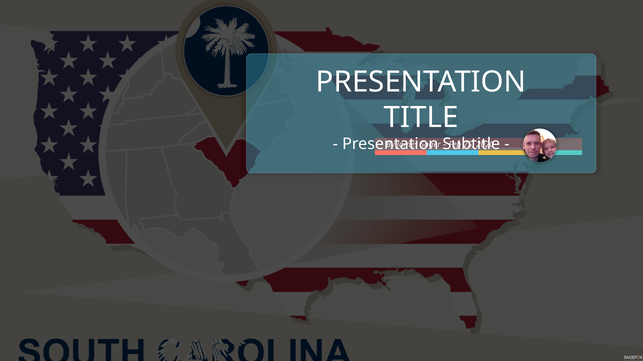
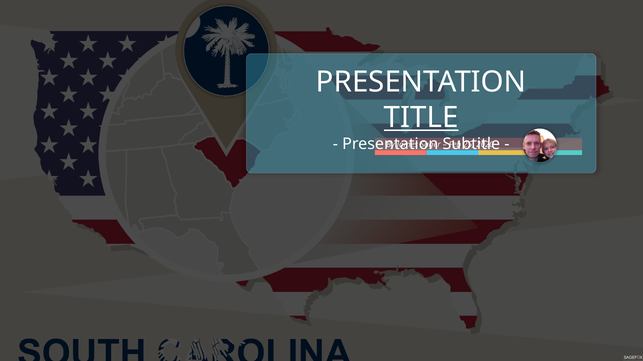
TITLE underline: none -> present
